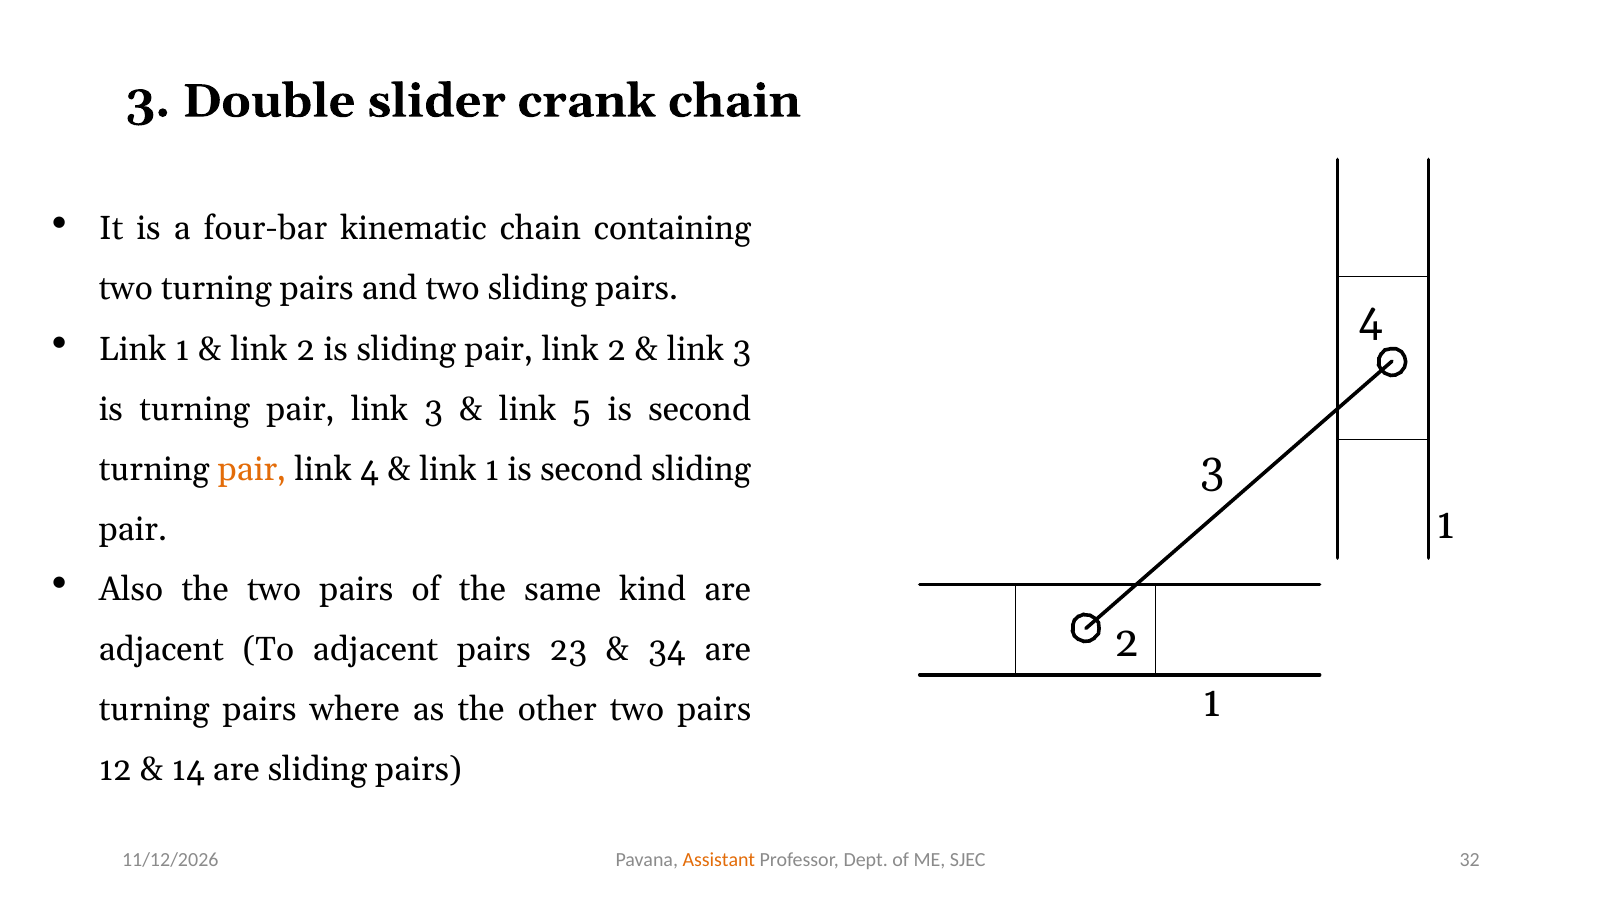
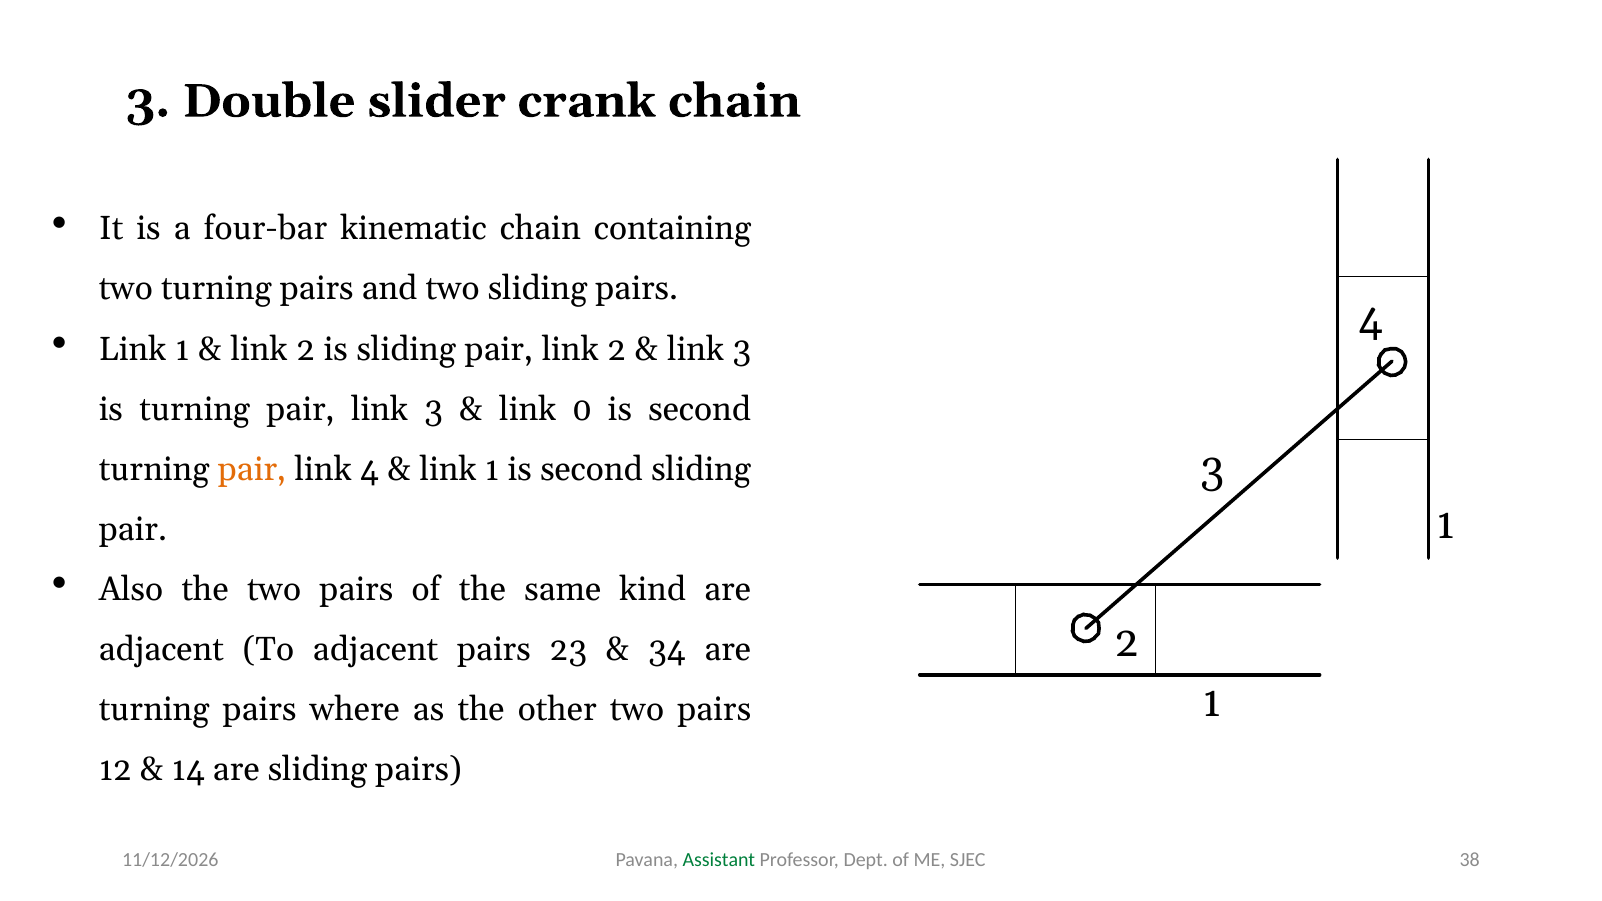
5: 5 -> 0
Assistant colour: orange -> green
32: 32 -> 38
